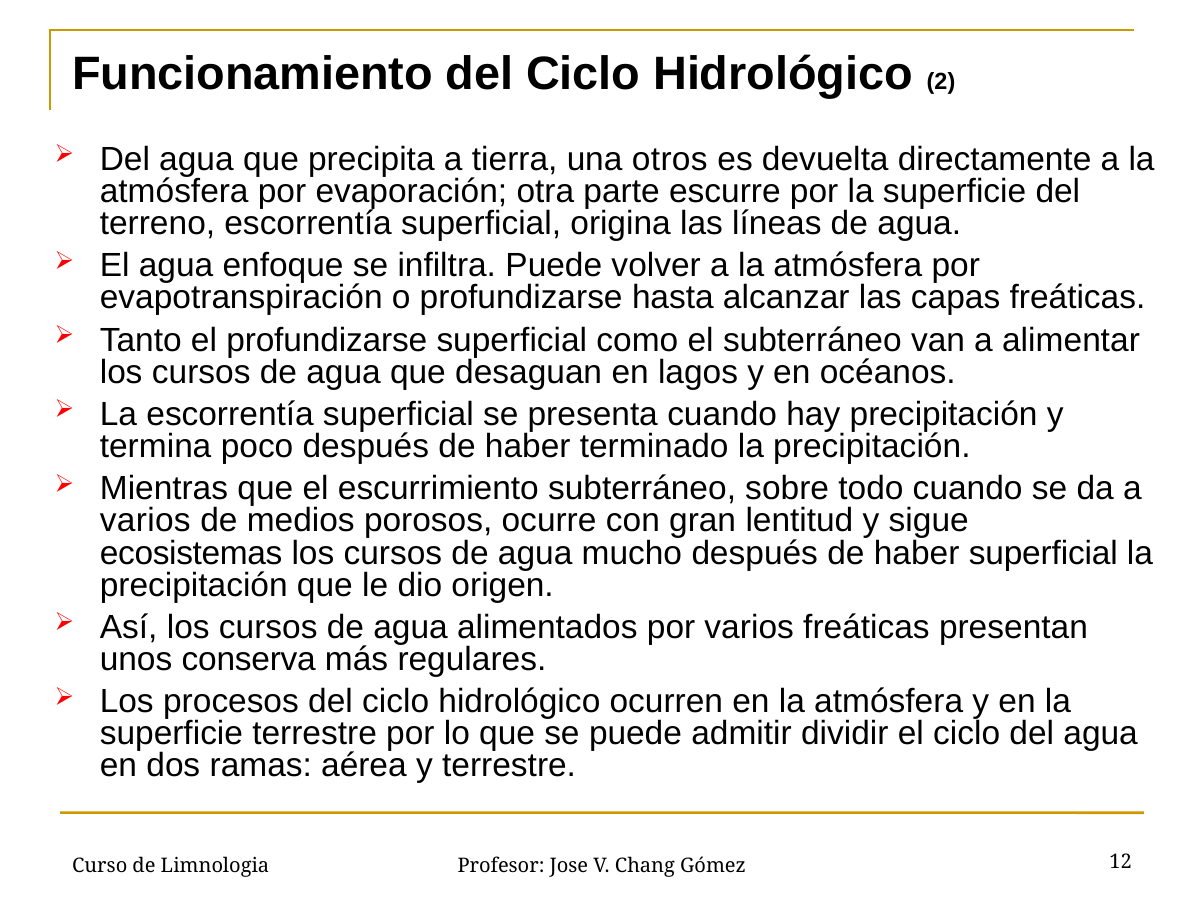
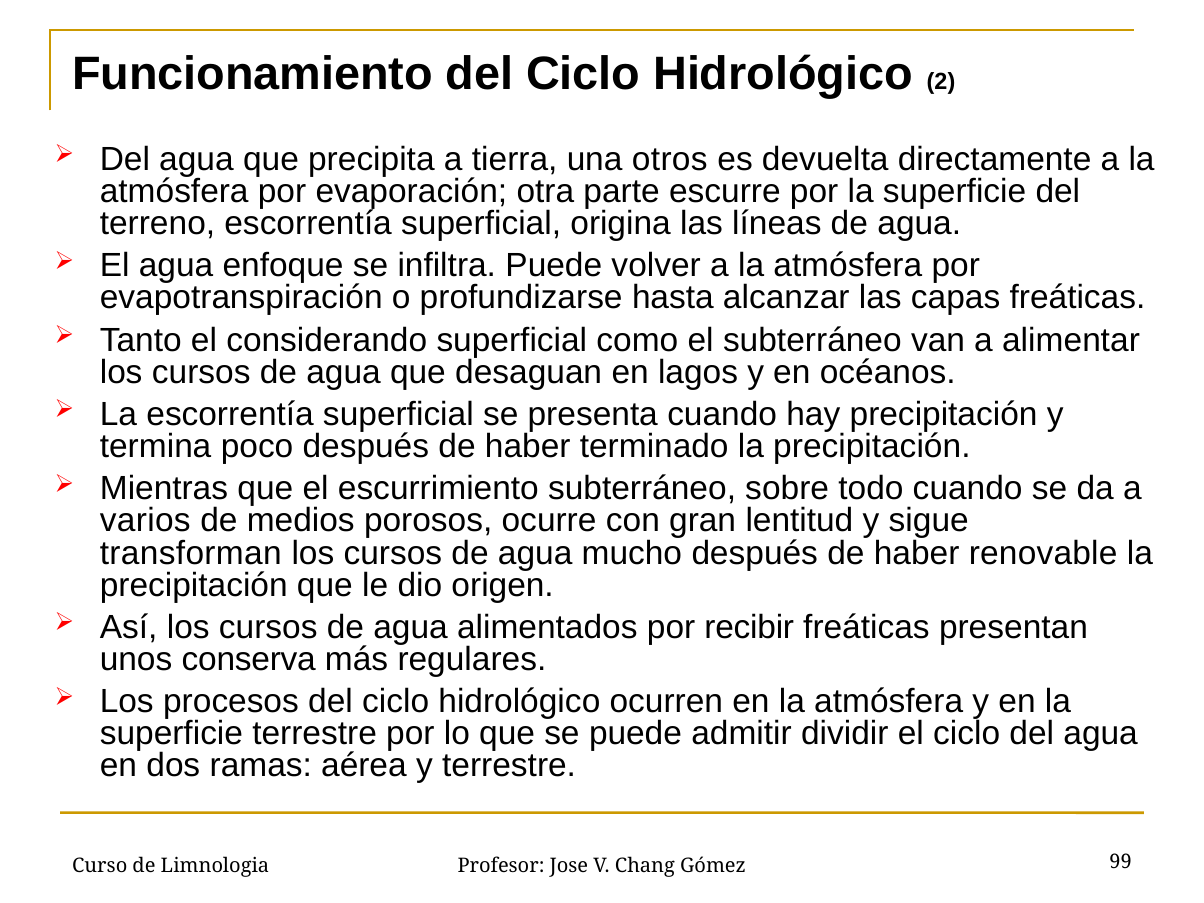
el profundizarse: profundizarse -> considerando
ecosistemas: ecosistemas -> transforman
haber superficial: superficial -> renovable
por varios: varios -> recibir
12: 12 -> 99
